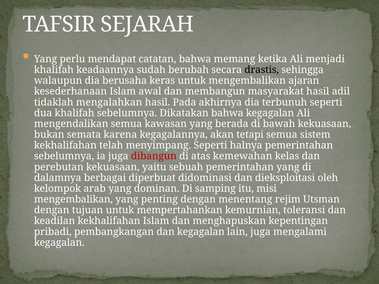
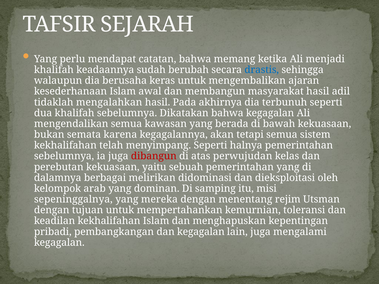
drastis colour: black -> blue
kemewahan: kemewahan -> perwujudan
diperbuat: diperbuat -> melirikan
mengembalikan at (73, 200): mengembalikan -> sepeninggalnya
penting: penting -> mereka
